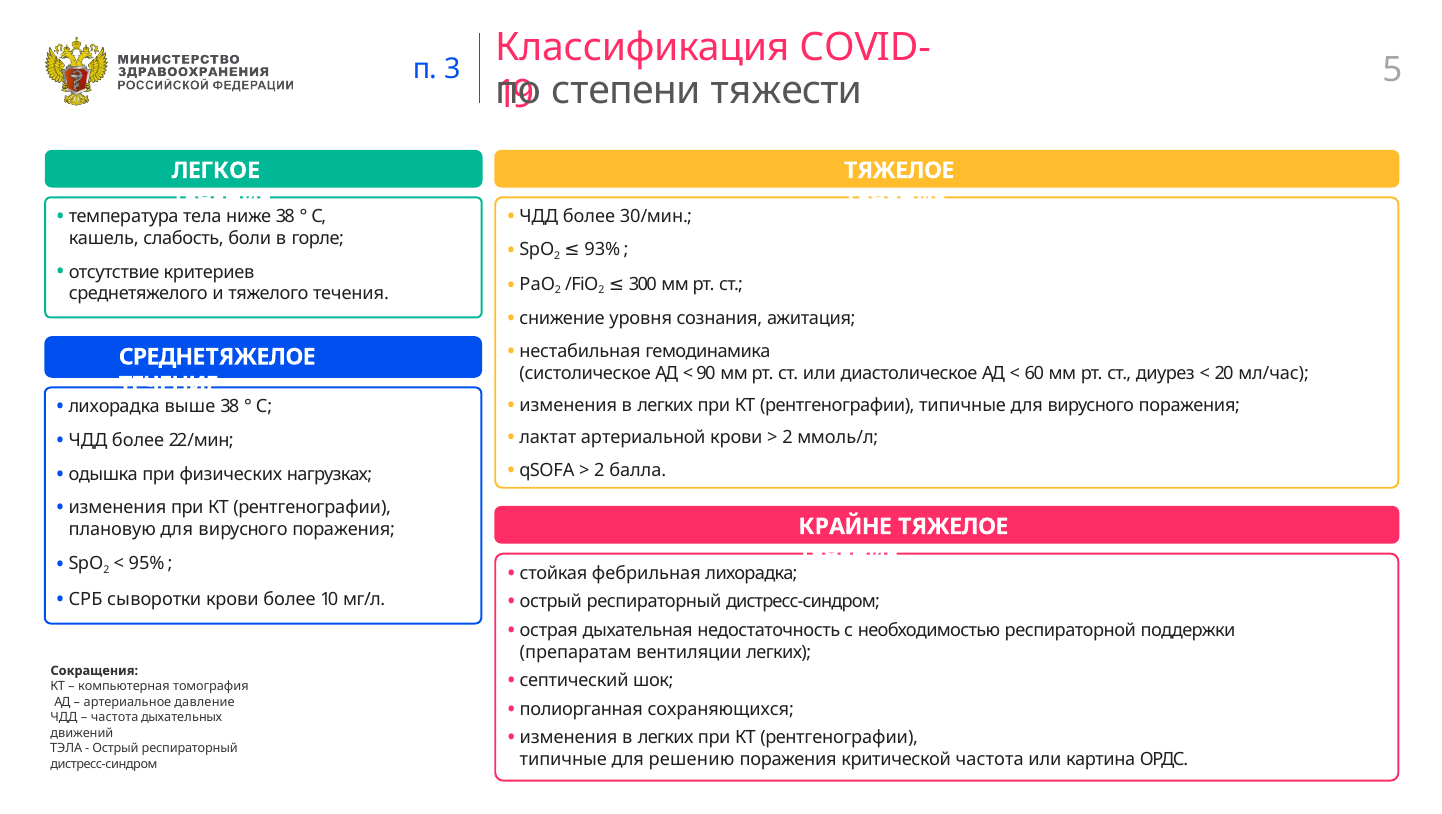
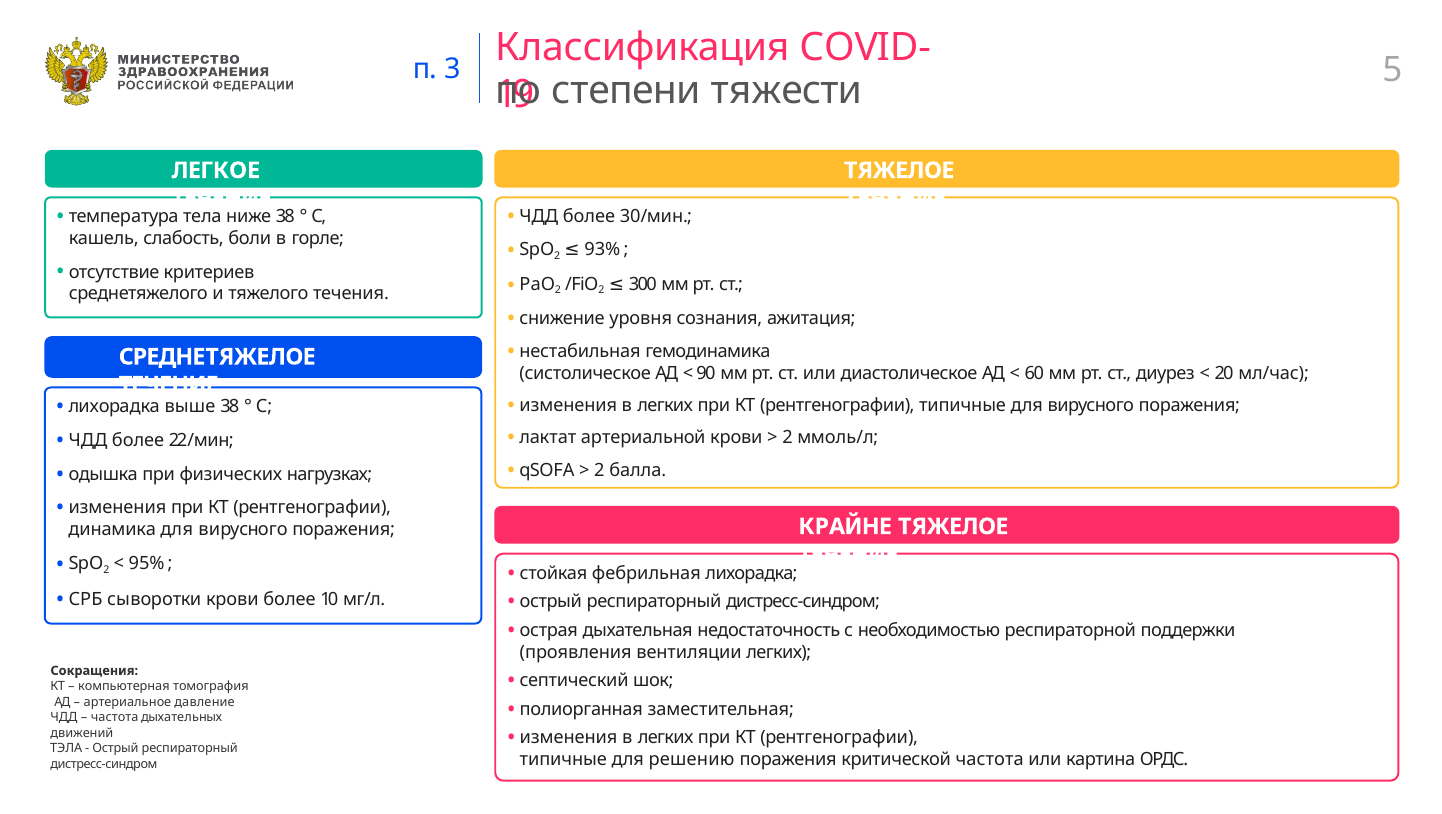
плановую: плановую -> динамика
препаратам: препаратам -> проявления
сохраняющихся: сохраняющихся -> заместительная
